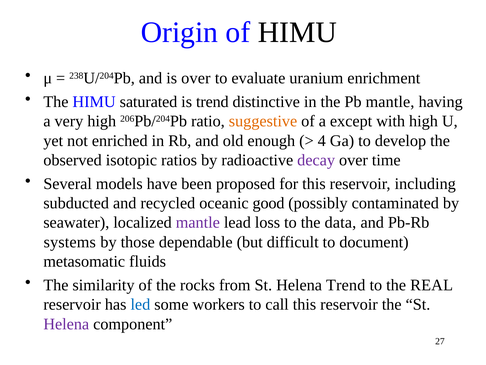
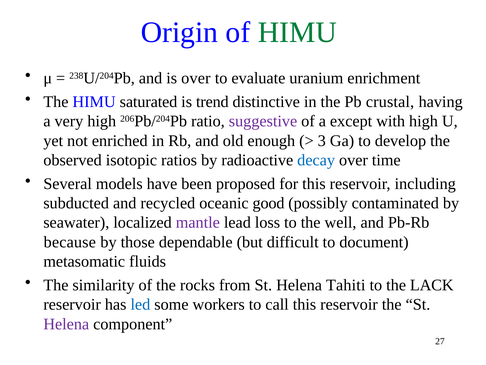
HIMU at (297, 32) colour: black -> green
Pb mantle: mantle -> crustal
suggestive colour: orange -> purple
4: 4 -> 3
decay colour: purple -> blue
data: data -> well
systems: systems -> because
Helena Trend: Trend -> Tahiti
REAL: REAL -> LACK
